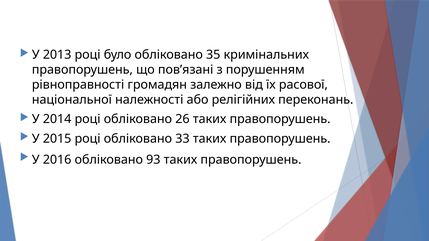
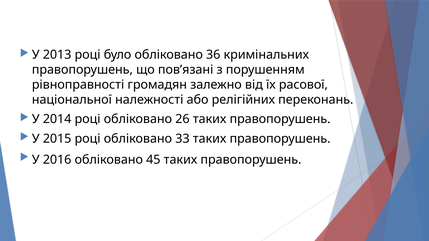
35: 35 -> 36
93: 93 -> 45
